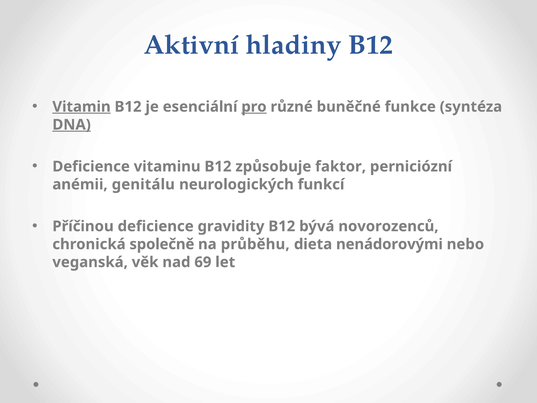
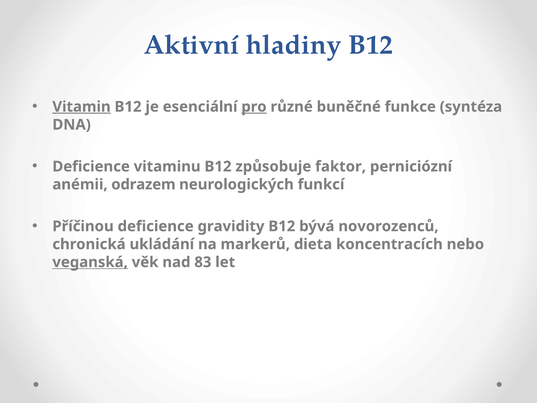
DNA underline: present -> none
genitálu: genitálu -> odrazem
společně: společně -> ukládání
průběhu: průběhu -> markerů
nenádorovými: nenádorovými -> koncentracích
veganská underline: none -> present
69: 69 -> 83
